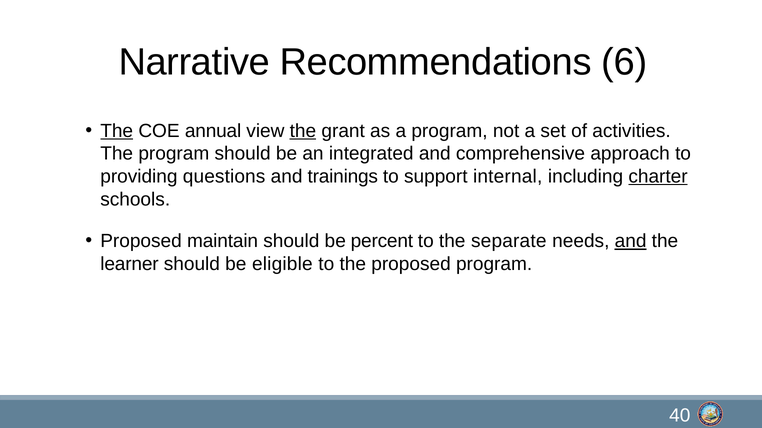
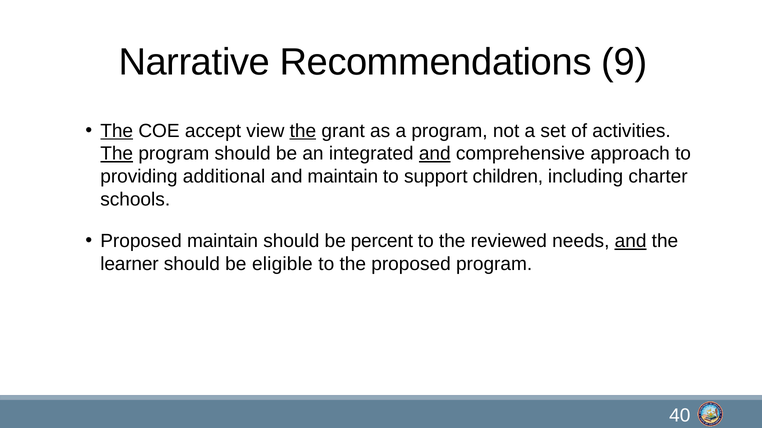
6: 6 -> 9
annual: annual -> accept
The at (117, 154) underline: none -> present
and at (435, 154) underline: none -> present
questions: questions -> additional
and trainings: trainings -> maintain
internal: internal -> children
charter underline: present -> none
separate: separate -> reviewed
